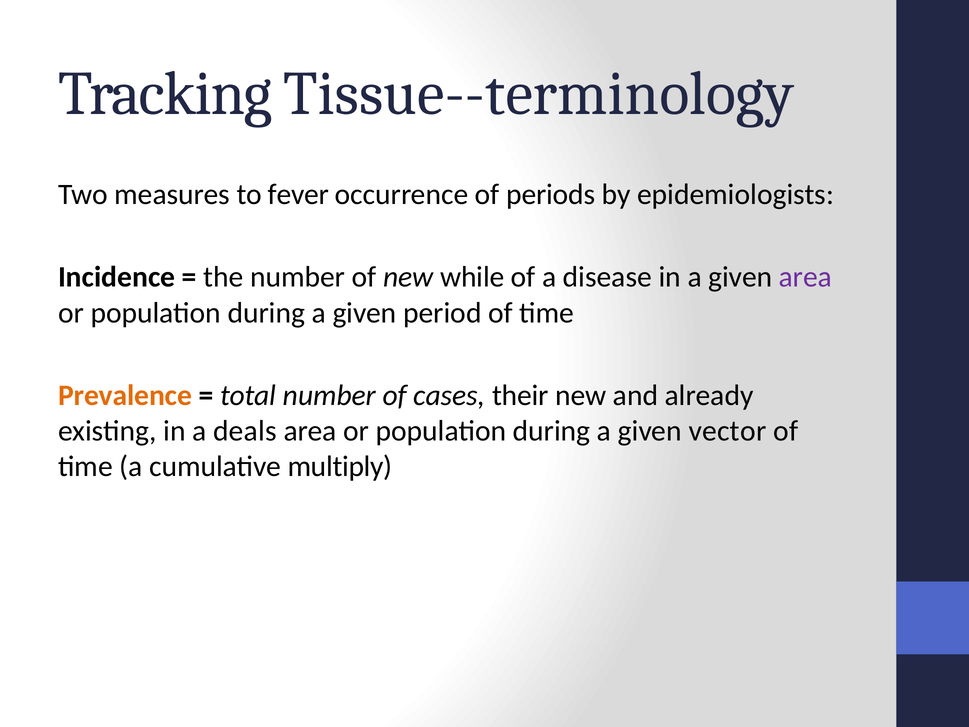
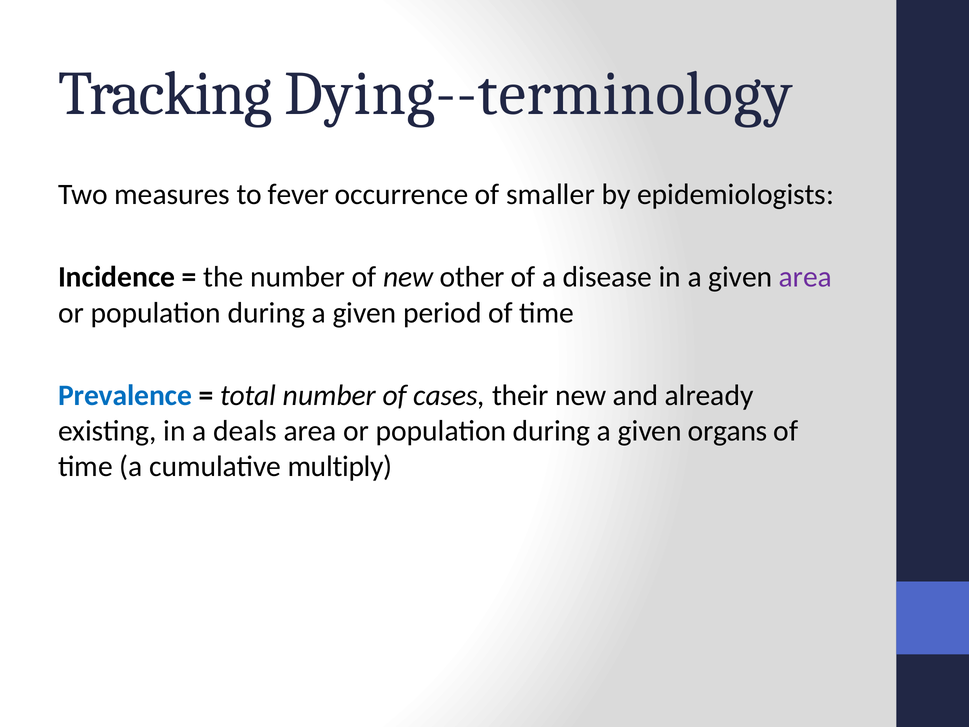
Tissue--terminology: Tissue--terminology -> Dying--terminology
periods: periods -> smaller
while: while -> other
Prevalence colour: orange -> blue
vector: vector -> organs
